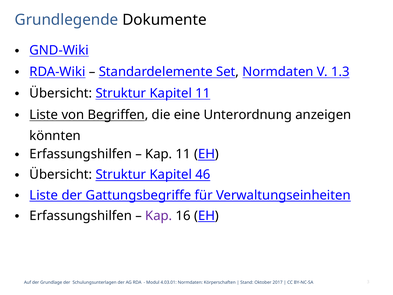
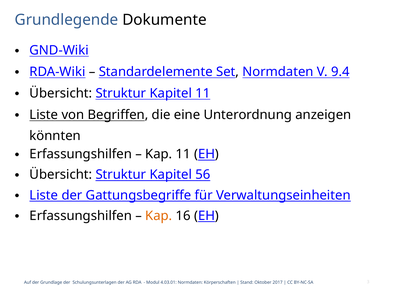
1.3: 1.3 -> 9.4
46: 46 -> 56
Kap at (159, 216) colour: purple -> orange
